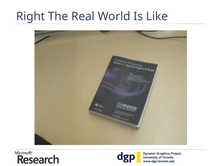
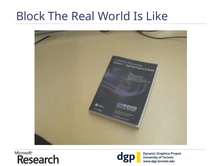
Right: Right -> Block
